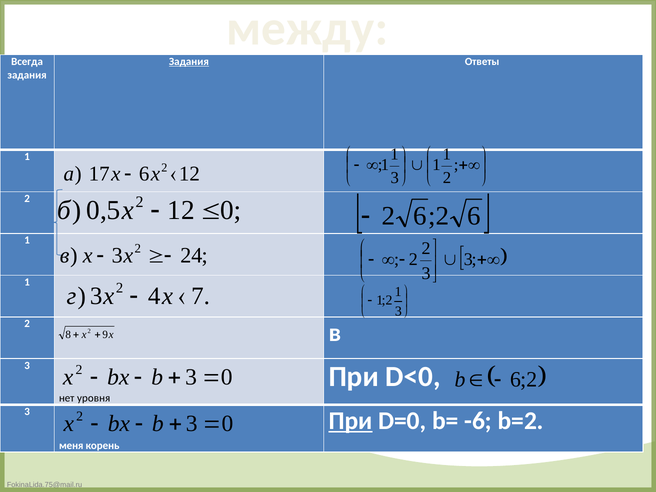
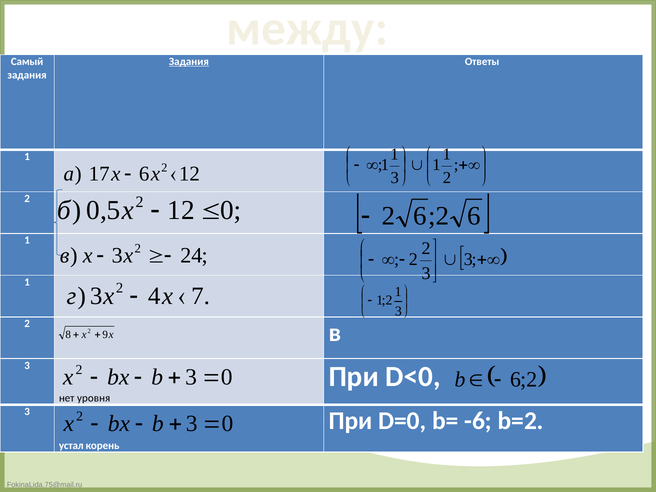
Всегда: Всегда -> Самый
При at (351, 421) underline: present -> none
меня: меня -> устал
